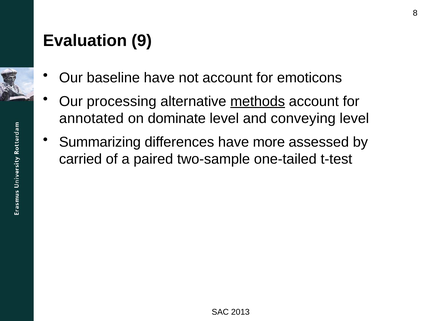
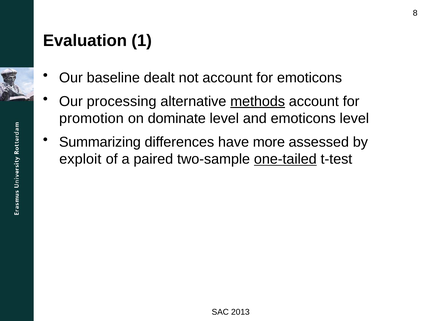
9: 9 -> 1
baseline have: have -> dealt
annotated: annotated -> promotion
and conveying: conveying -> emoticons
carried: carried -> exploit
one-tailed underline: none -> present
